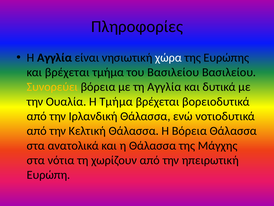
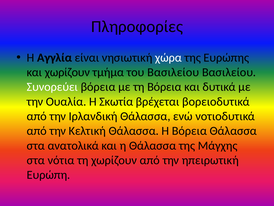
και βρέχεται: βρέχεται -> χωρίζουν
Συνορεύει colour: yellow -> white
τη Αγγλία: Αγγλία -> Βόρεια
Η Τμήμα: Τμήμα -> Σκωτία
